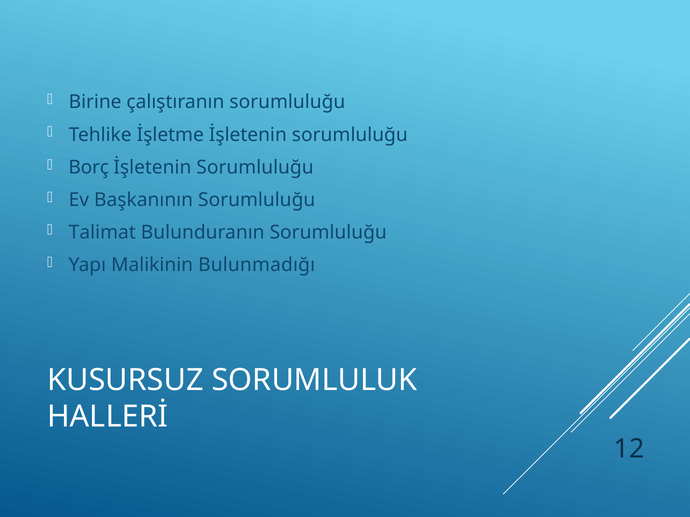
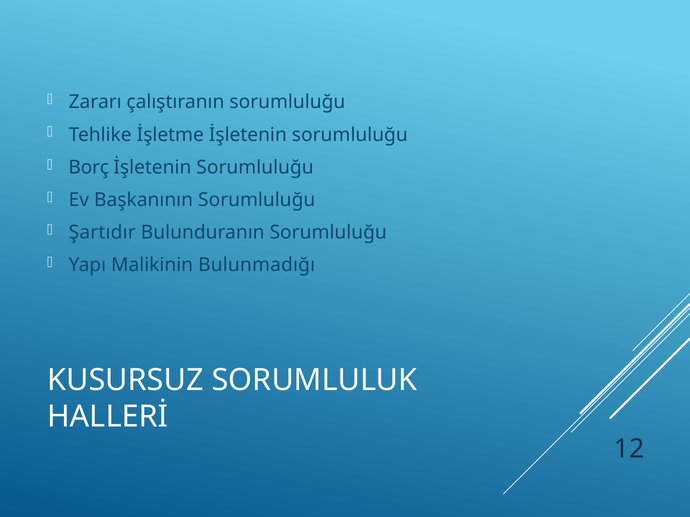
Birine: Birine -> Zararı
Talimat: Talimat -> Şartıdır
